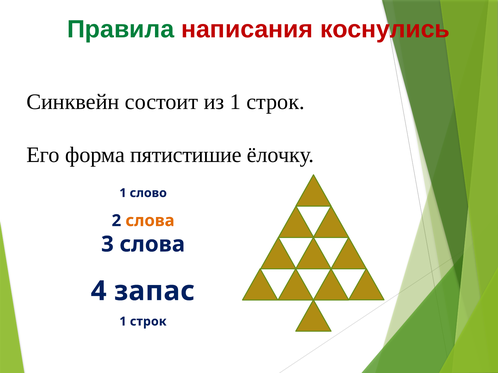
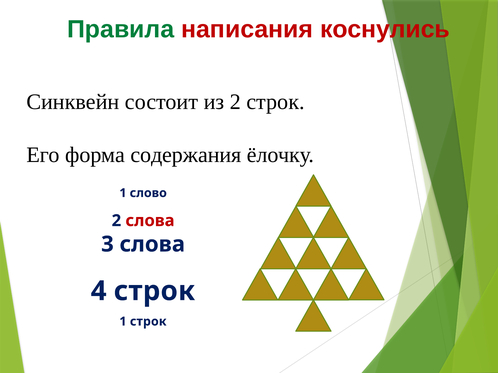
из 1: 1 -> 2
пятистишие: пятистишие -> содержания
слова at (150, 221) colour: orange -> red
4 запас: запас -> строк
